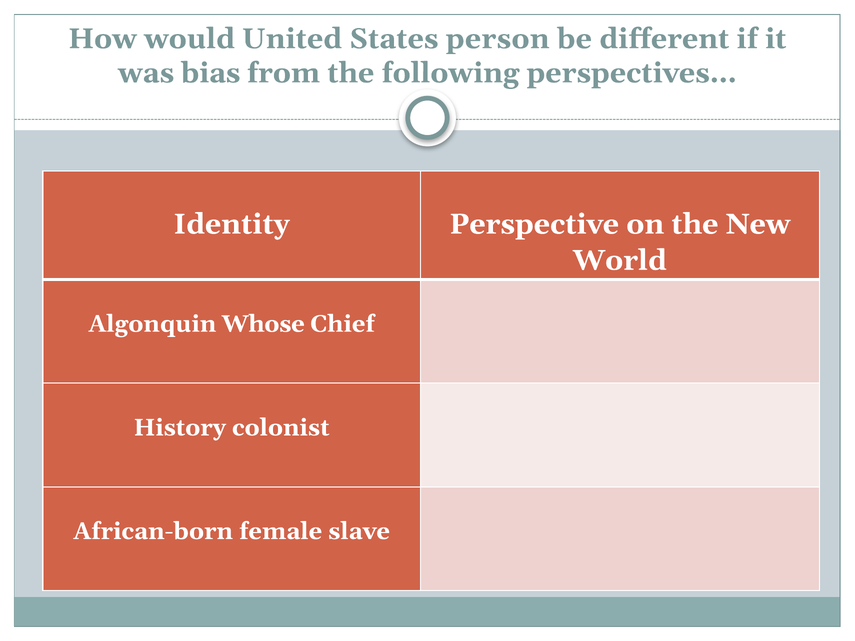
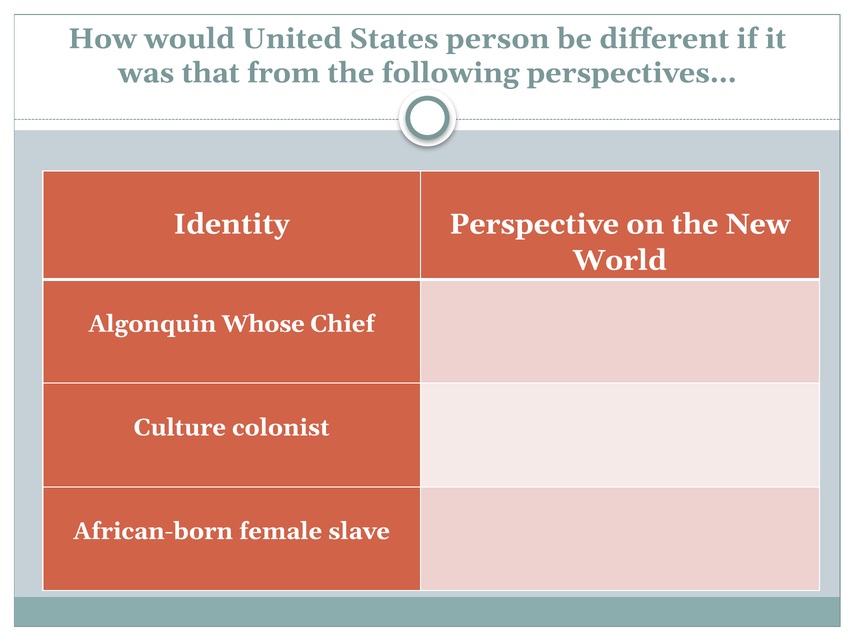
bias: bias -> that
History: History -> Culture
